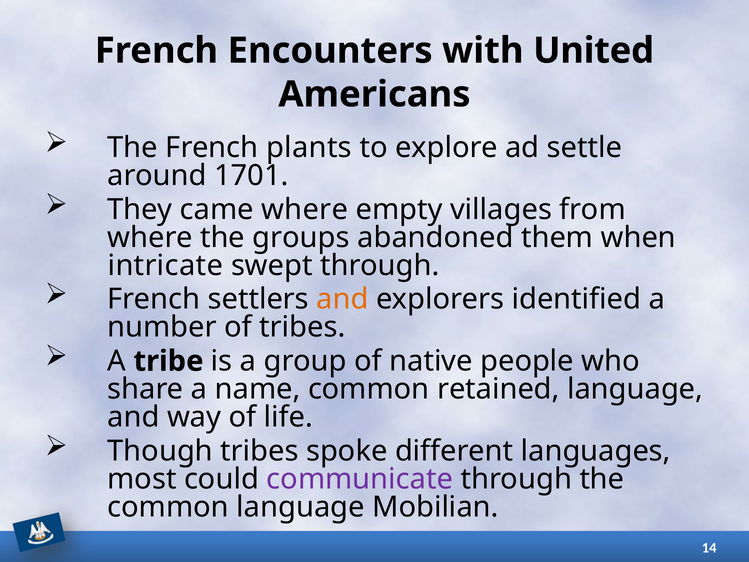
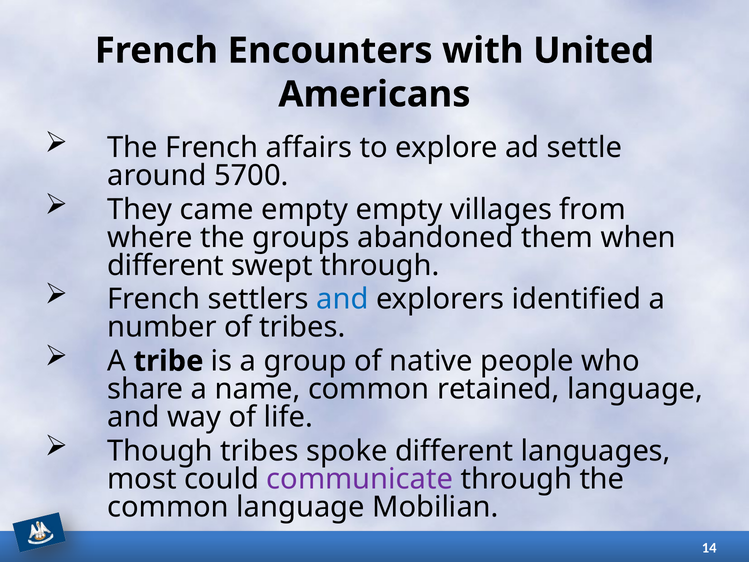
plants: plants -> affairs
1701: 1701 -> 5700
came where: where -> empty
intricate at (165, 265): intricate -> different
and at (343, 299) colour: orange -> blue
